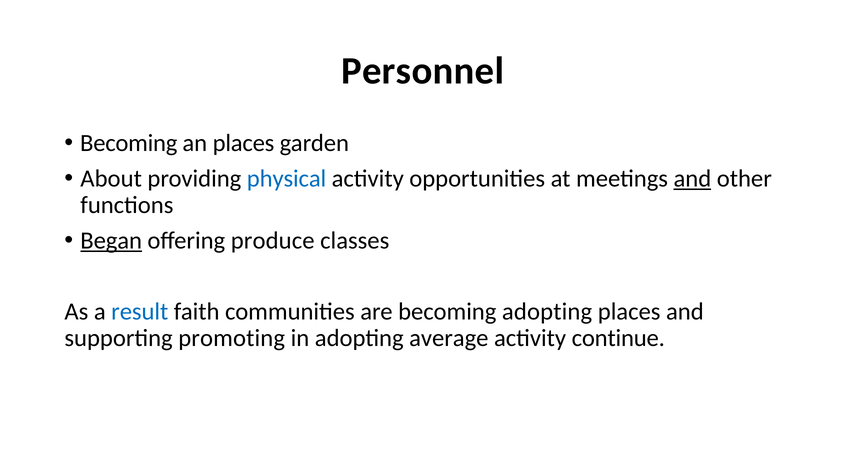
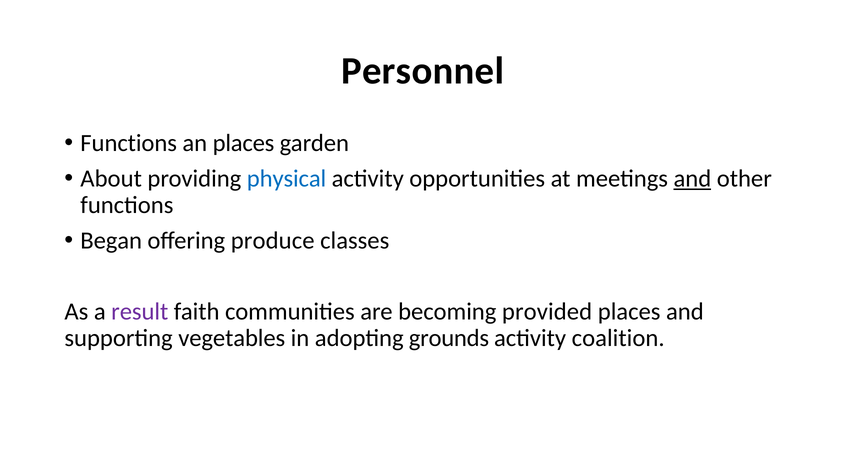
Becoming at (129, 143): Becoming -> Functions
Began underline: present -> none
result colour: blue -> purple
becoming adopting: adopting -> provided
promoting: promoting -> vegetables
average: average -> grounds
continue: continue -> coalition
